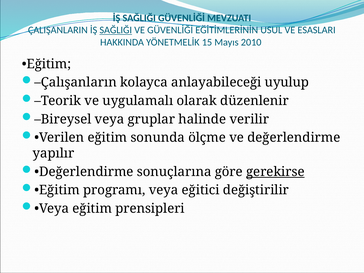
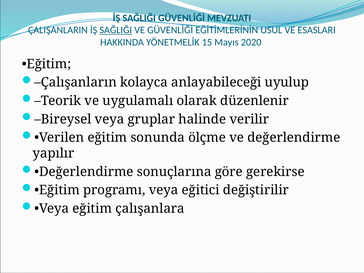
2010: 2010 -> 2020
gerekirse underline: present -> none
prensipleri: prensipleri -> çalışanlara
